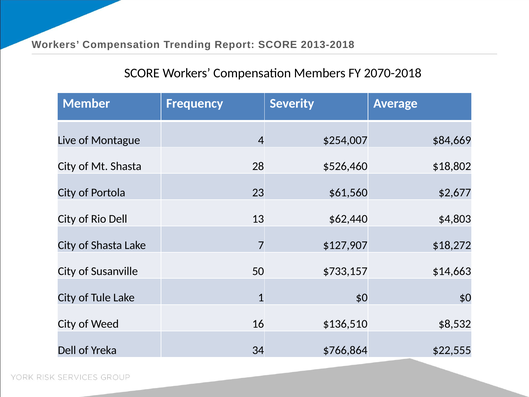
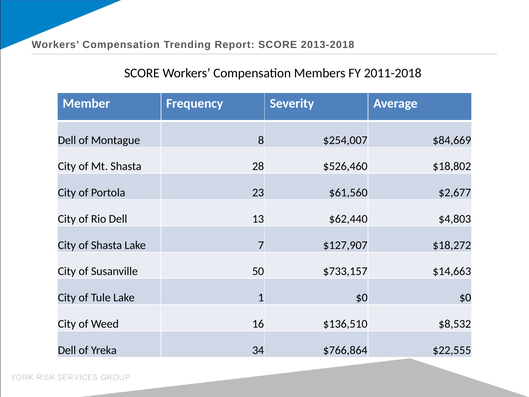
2070-2018: 2070-2018 -> 2011-2018
Live at (67, 140): Live -> Dell
4: 4 -> 8
